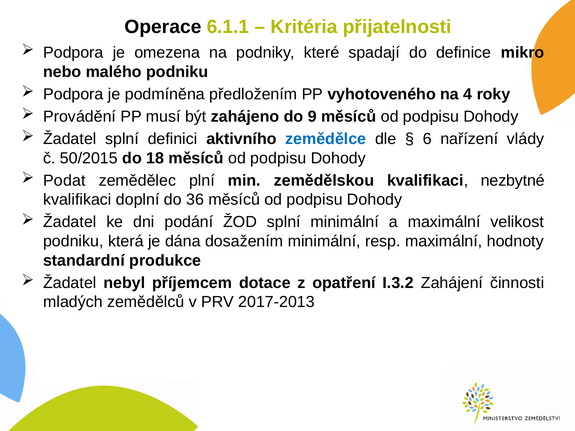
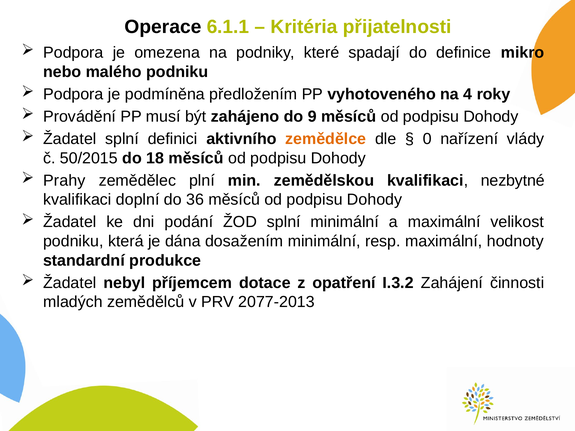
zemědělce colour: blue -> orange
6: 6 -> 0
Podat: Podat -> Prahy
2017-2013: 2017-2013 -> 2077-2013
